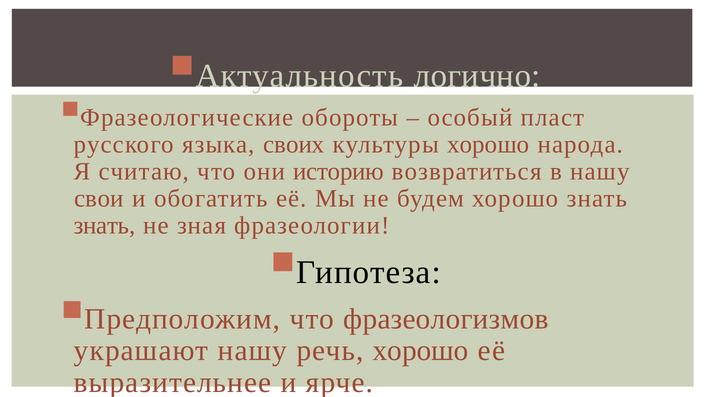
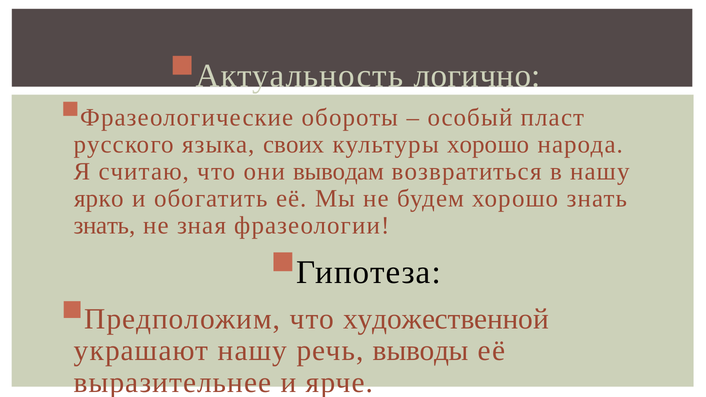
историю: историю -> выводам
свои: свои -> ярко
фразеологизмов: фразеологизмов -> художественной
речь хорошо: хорошо -> выводы
